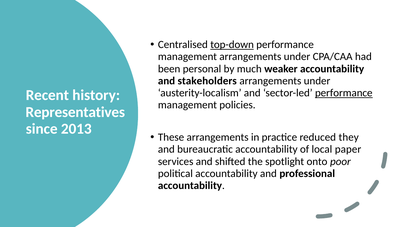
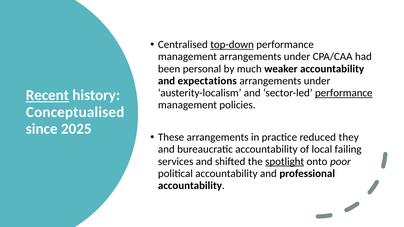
stakeholders: stakeholders -> expectations
Recent underline: none -> present
Representatives: Representatives -> Conceptualised
2013: 2013 -> 2025
paper: paper -> failing
spotlight underline: none -> present
